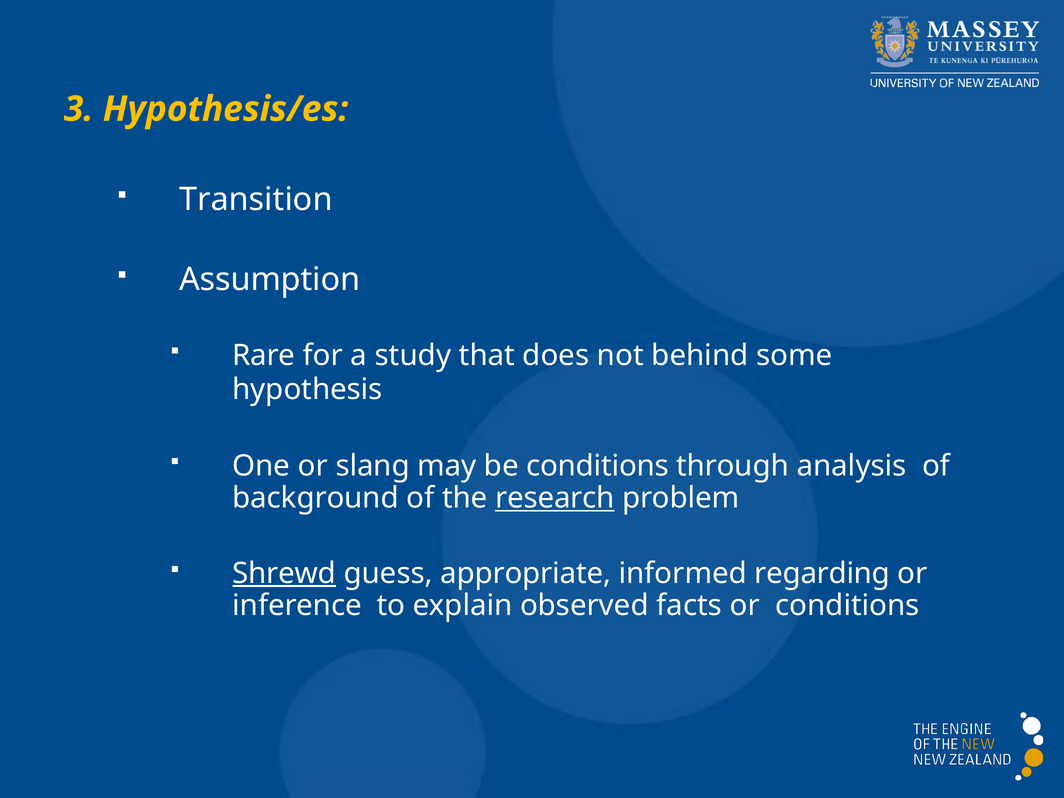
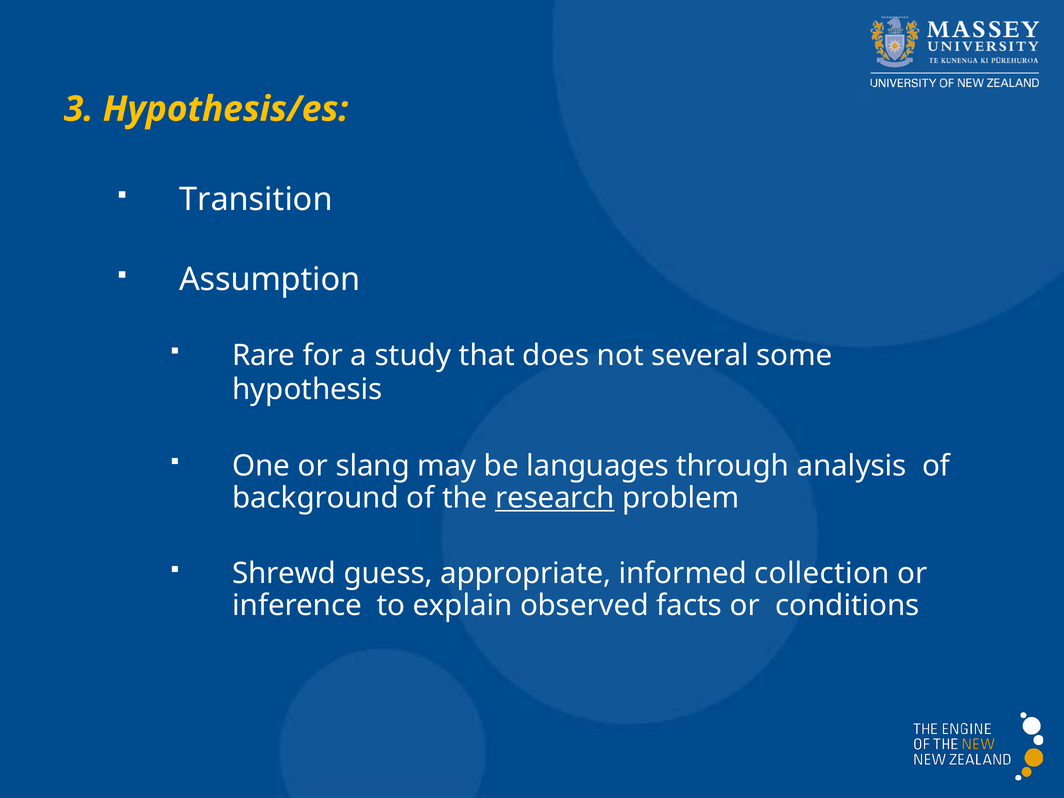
behind: behind -> several
be conditions: conditions -> languages
Shrewd underline: present -> none
regarding: regarding -> collection
